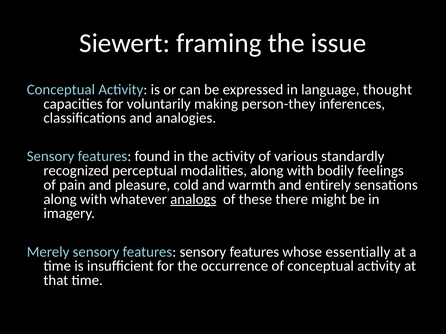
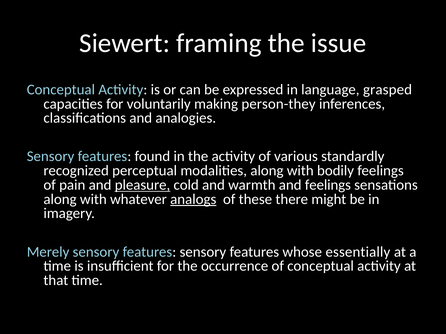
thought: thought -> grasped
pleasure underline: none -> present
and entirely: entirely -> feelings
